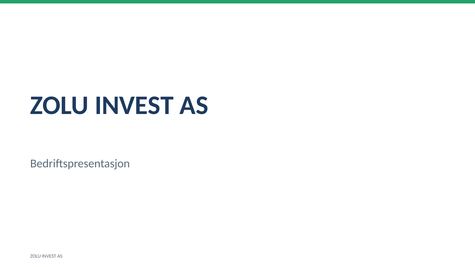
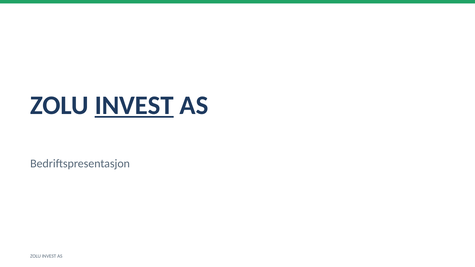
INVEST at (134, 105) underline: none -> present
